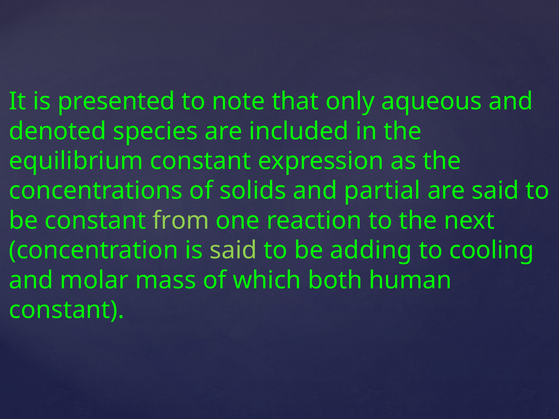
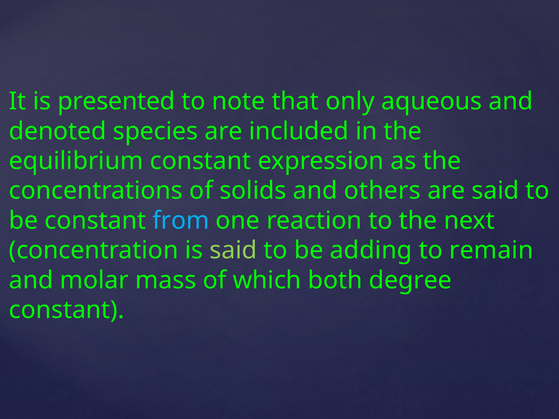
partial: partial -> others
from colour: light green -> light blue
cooling: cooling -> remain
human: human -> degree
